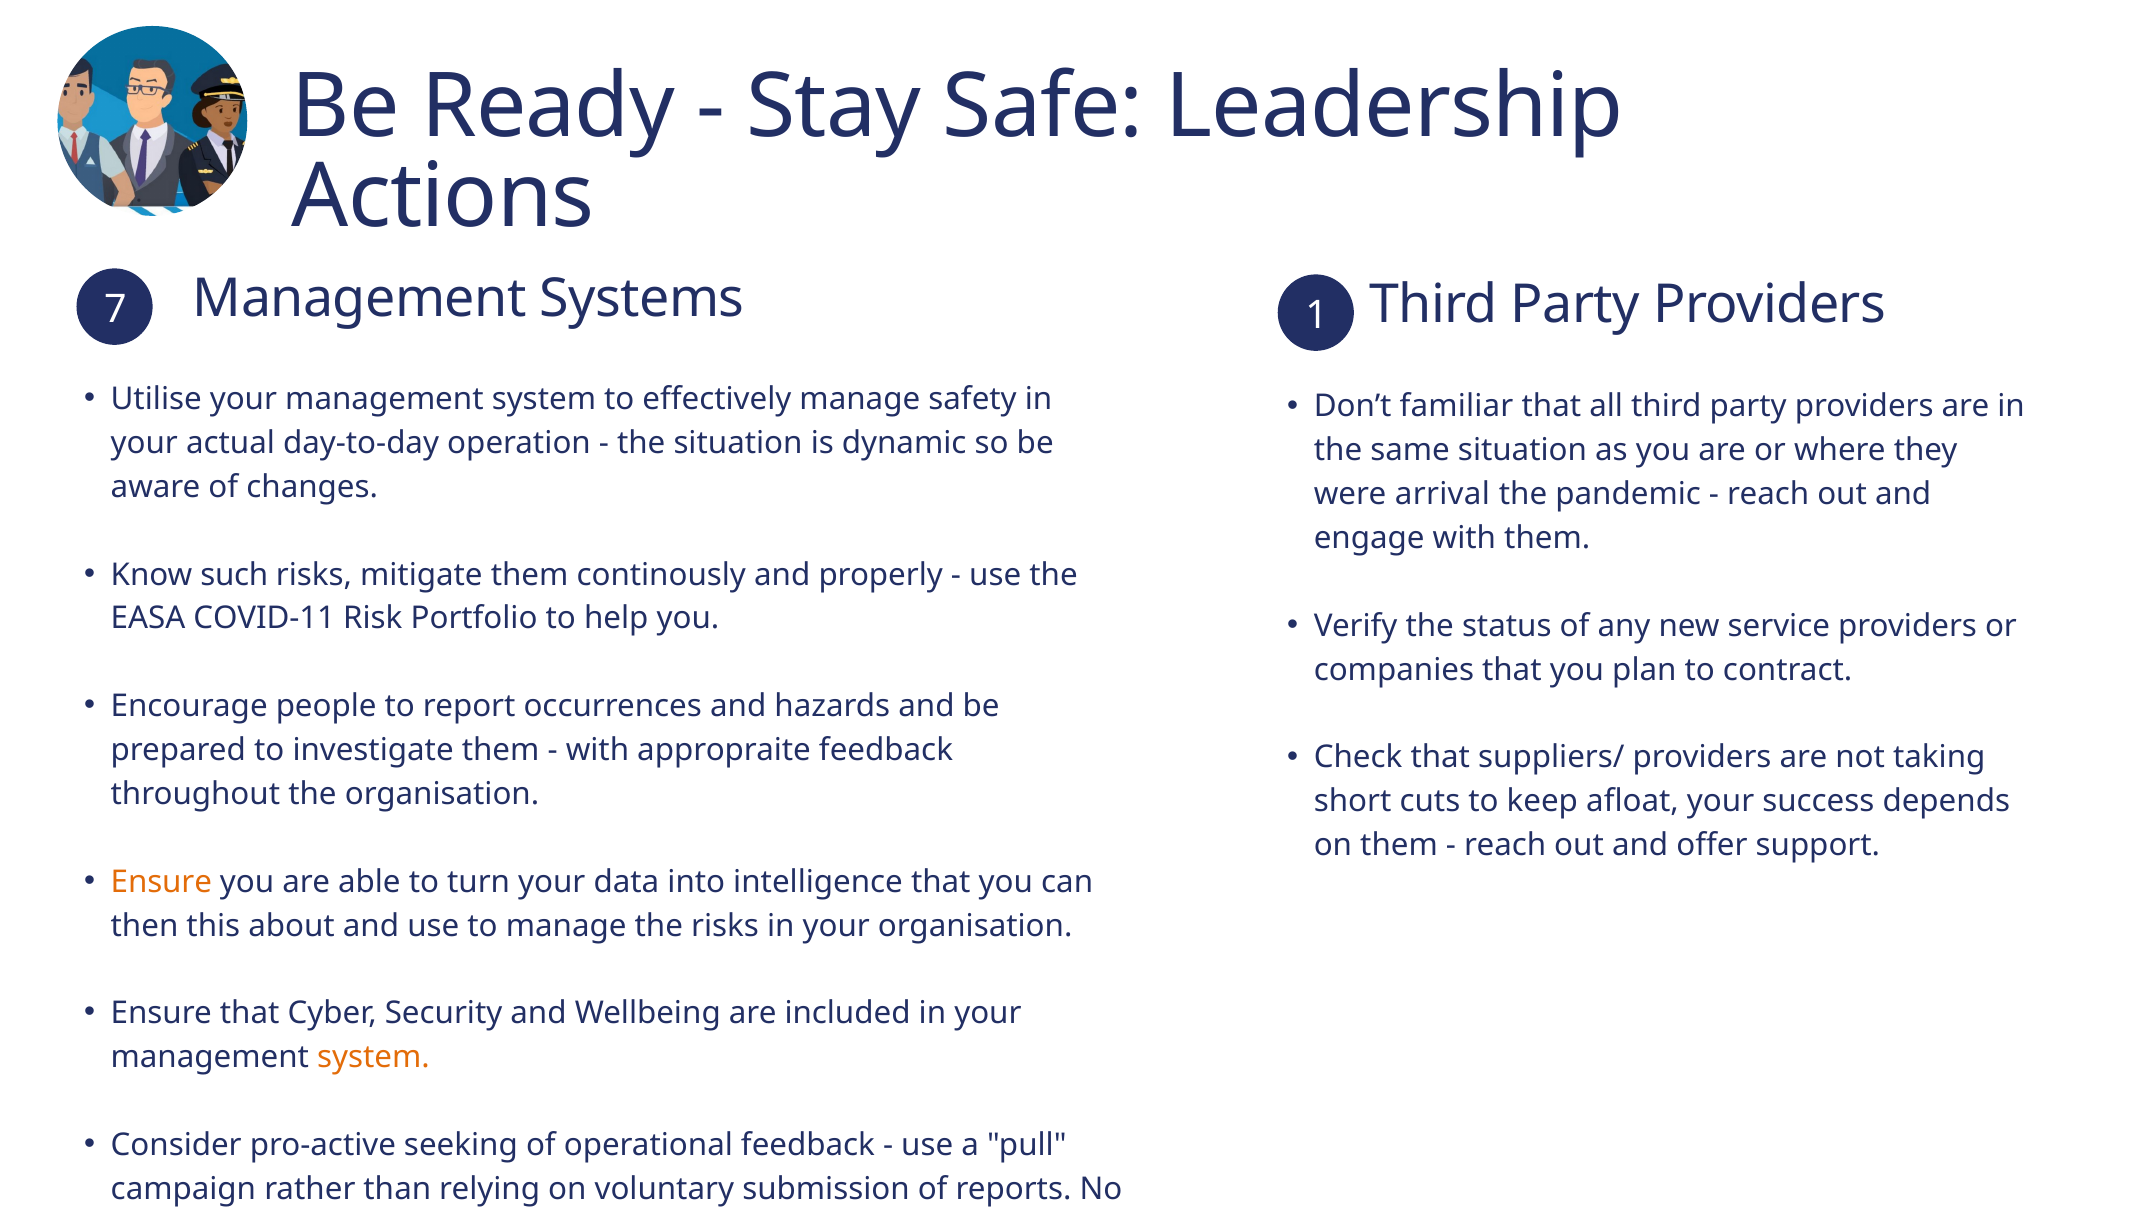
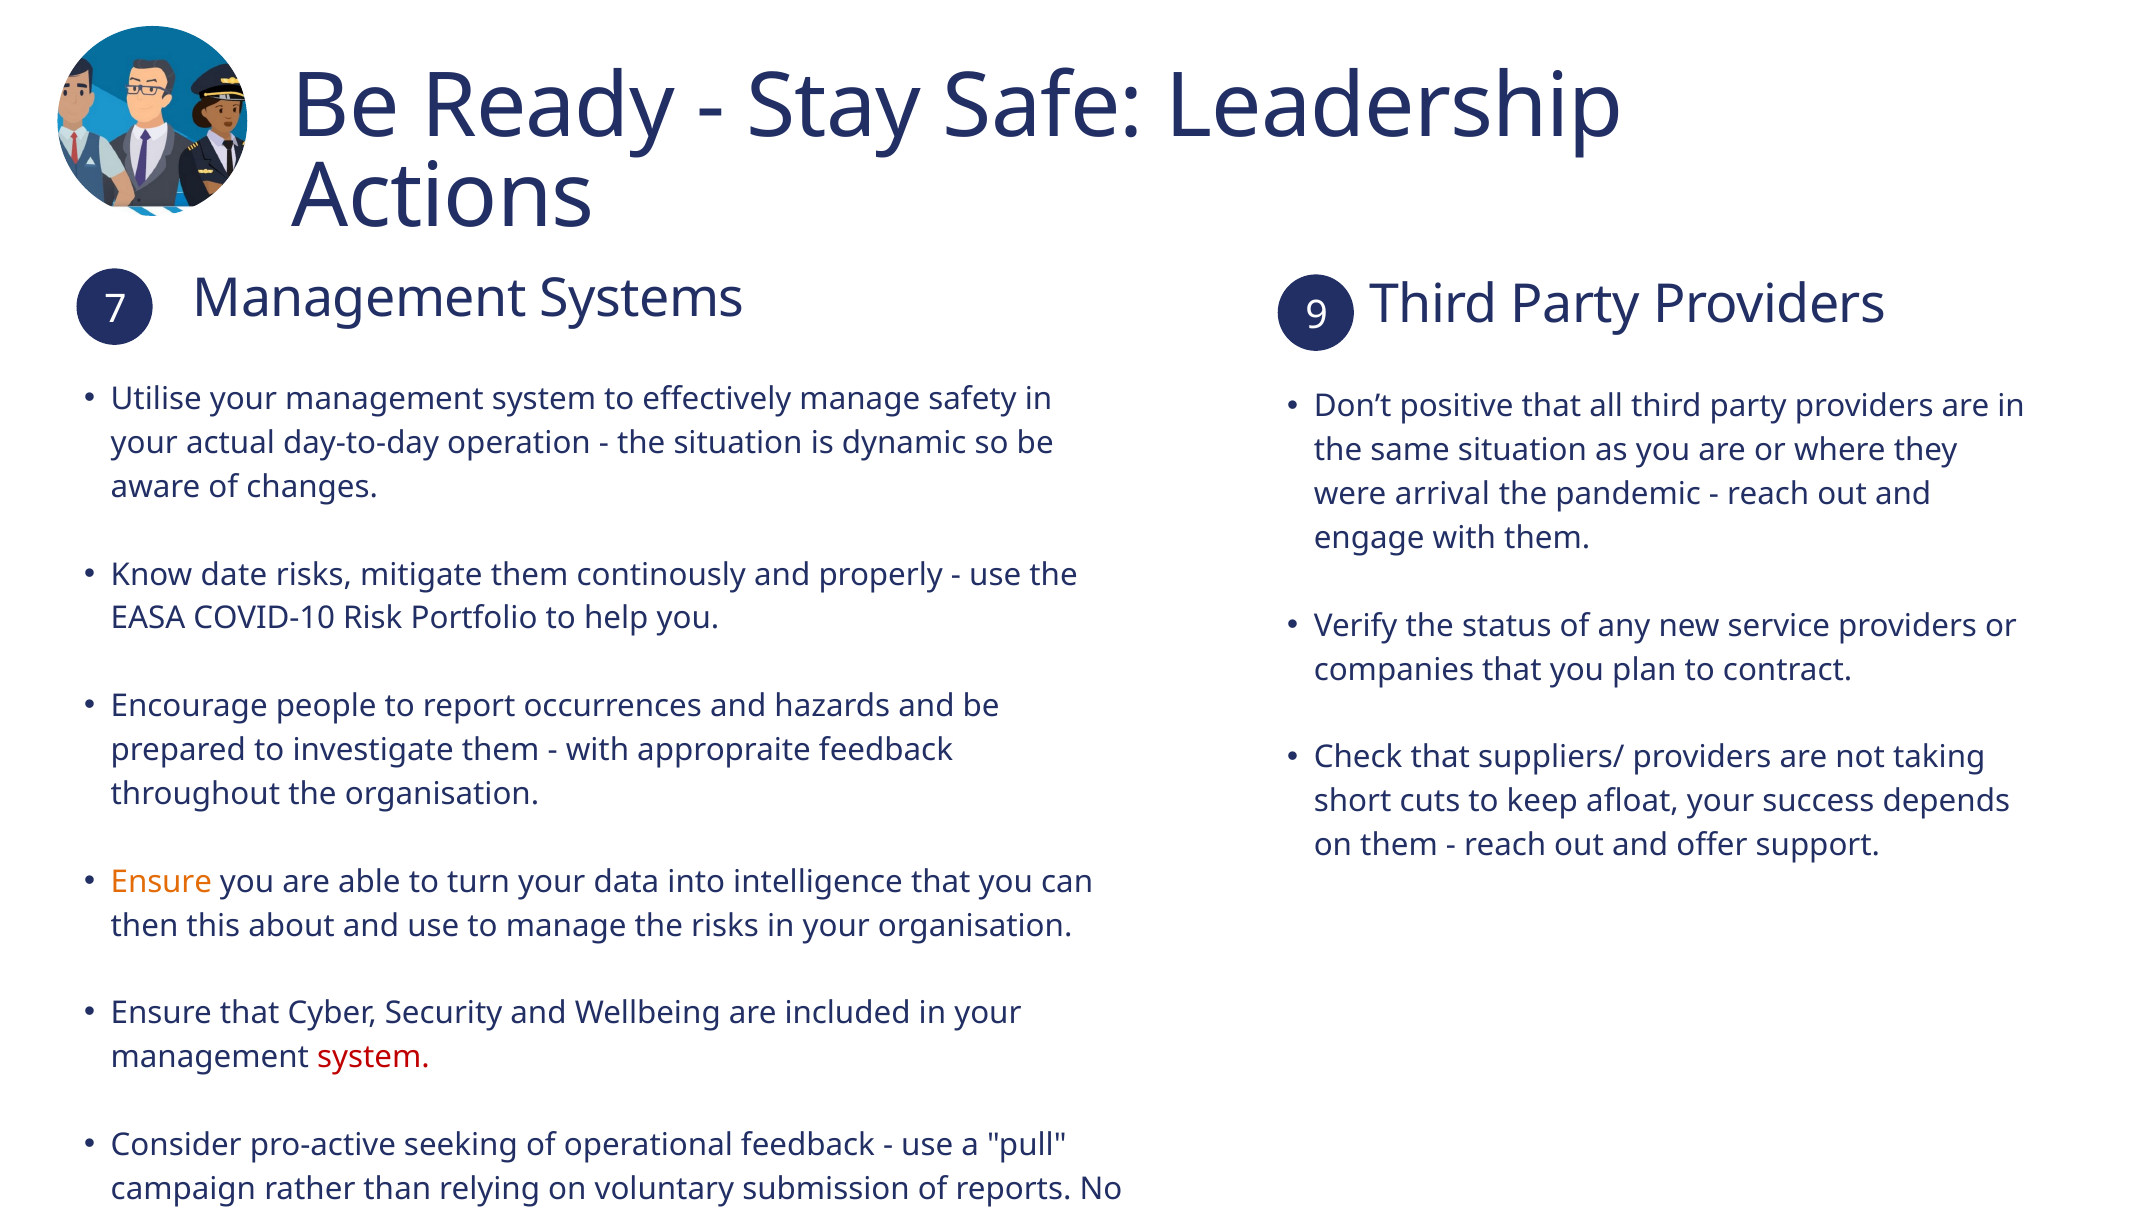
1: 1 -> 9
familiar: familiar -> positive
such: such -> date
COVID-11: COVID-11 -> COVID-10
system at (373, 1057) colour: orange -> red
